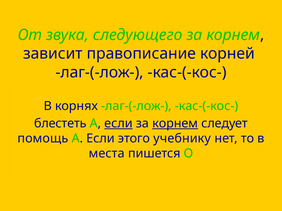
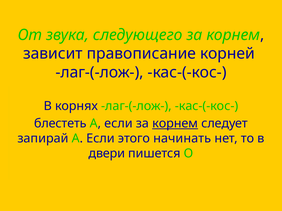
если at (118, 124) underline: present -> none
помощь: помощь -> запирай
учебнику: учебнику -> начинать
места: места -> двери
